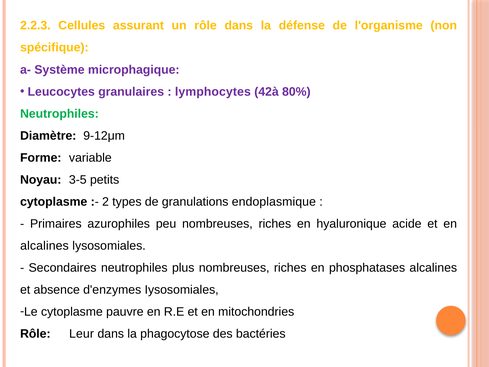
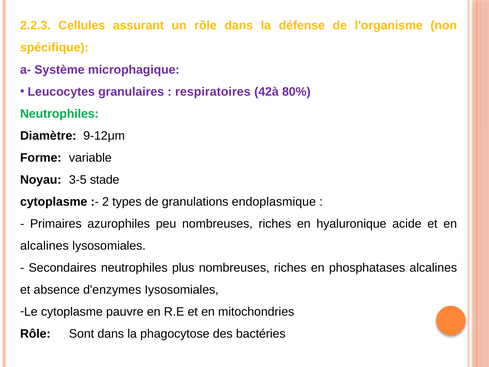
lymphocytes: lymphocytes -> respiratoires
petits: petits -> stade
Leur: Leur -> Sont
